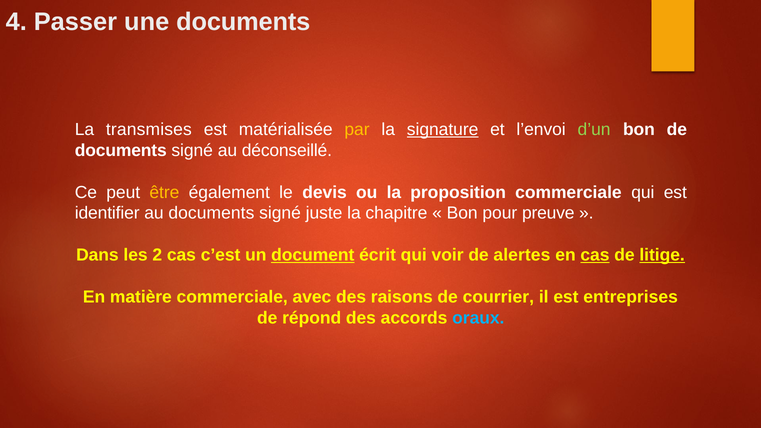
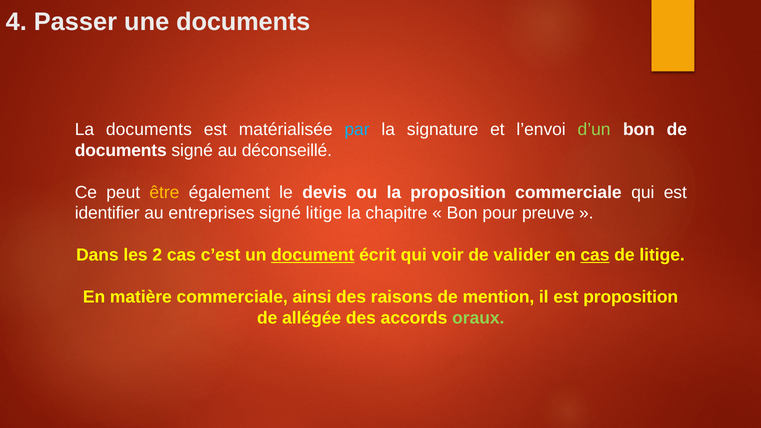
La transmises: transmises -> documents
par colour: yellow -> light blue
signature underline: present -> none
au documents: documents -> entreprises
signé juste: juste -> litige
alertes: alertes -> valider
litige at (662, 255) underline: present -> none
avec: avec -> ainsi
courrier: courrier -> mention
est entreprises: entreprises -> proposition
répond: répond -> allégée
oraux colour: light blue -> light green
